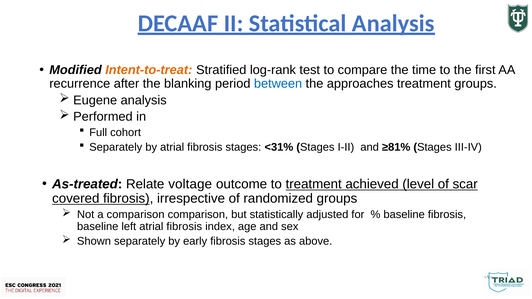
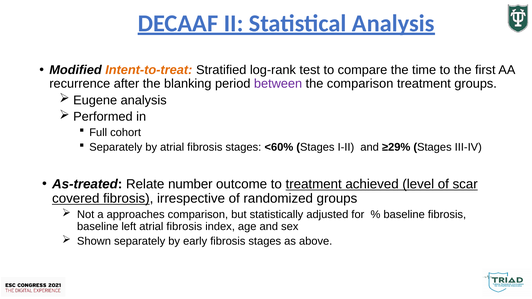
between colour: blue -> purple
the approaches: approaches -> comparison
<31%: <31% -> <60%
≥81%: ≥81% -> ≥29%
voltage: voltage -> number
a comparison: comparison -> approaches
